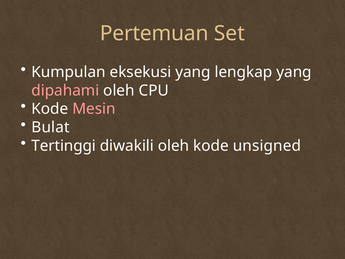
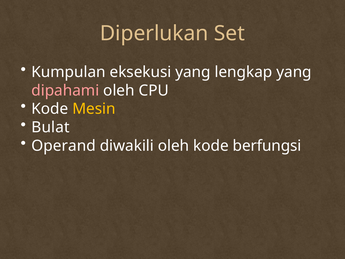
Pertemuan: Pertemuan -> Diperlukan
Mesin colour: pink -> yellow
Tertinggi: Tertinggi -> Operand
unsigned: unsigned -> berfungsi
